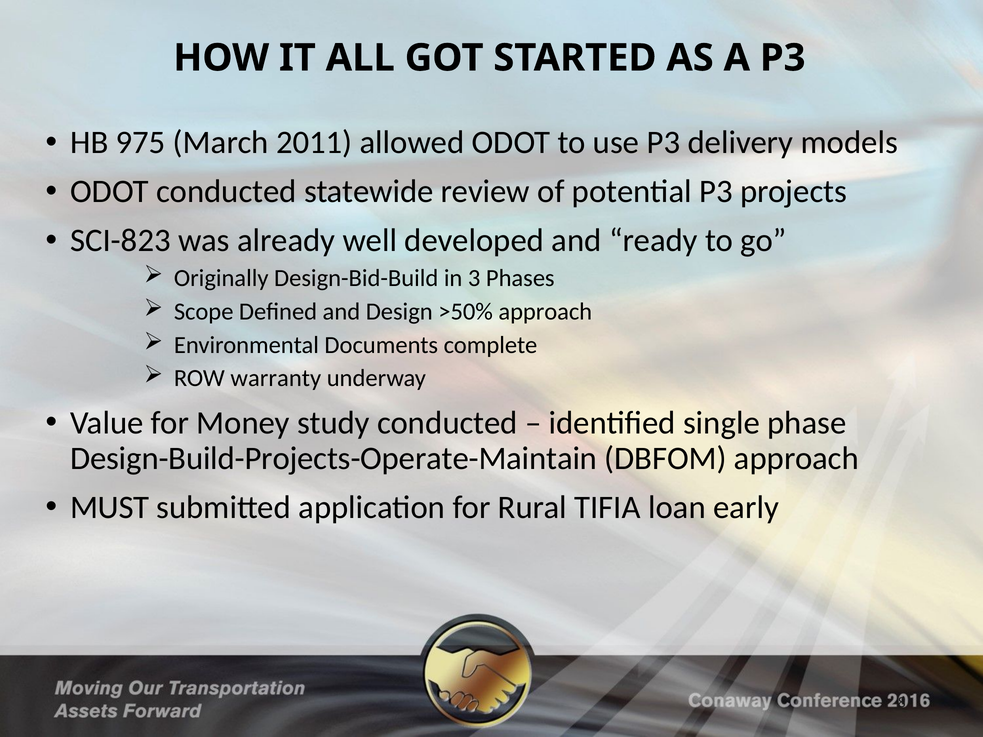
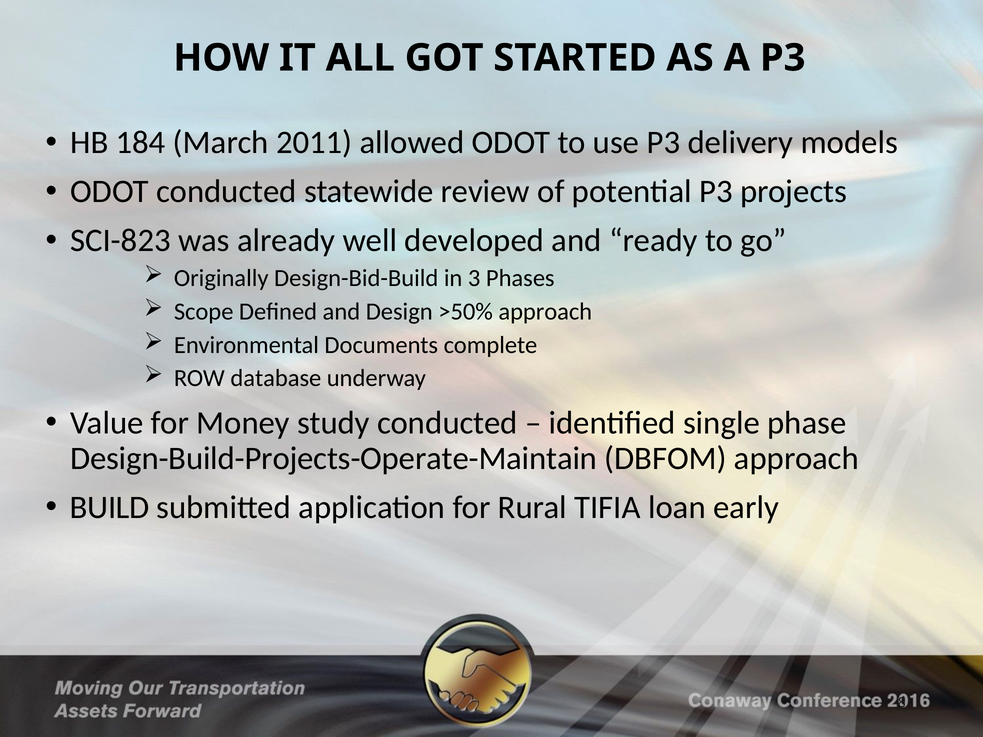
975: 975 -> 184
warranty: warranty -> database
MUST: MUST -> BUILD
